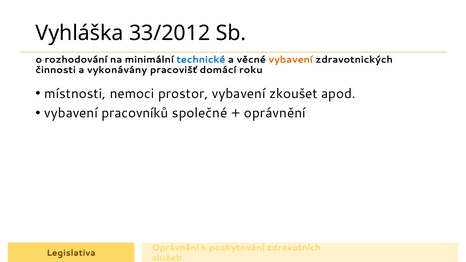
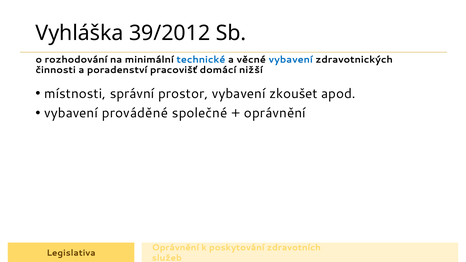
33/2012: 33/2012 -> 39/2012
vybavení at (291, 60) colour: orange -> blue
vykonávány: vykonávány -> poradenství
roku: roku -> nižší
nemoci: nemoci -> správní
pracovníků: pracovníků -> prováděné
